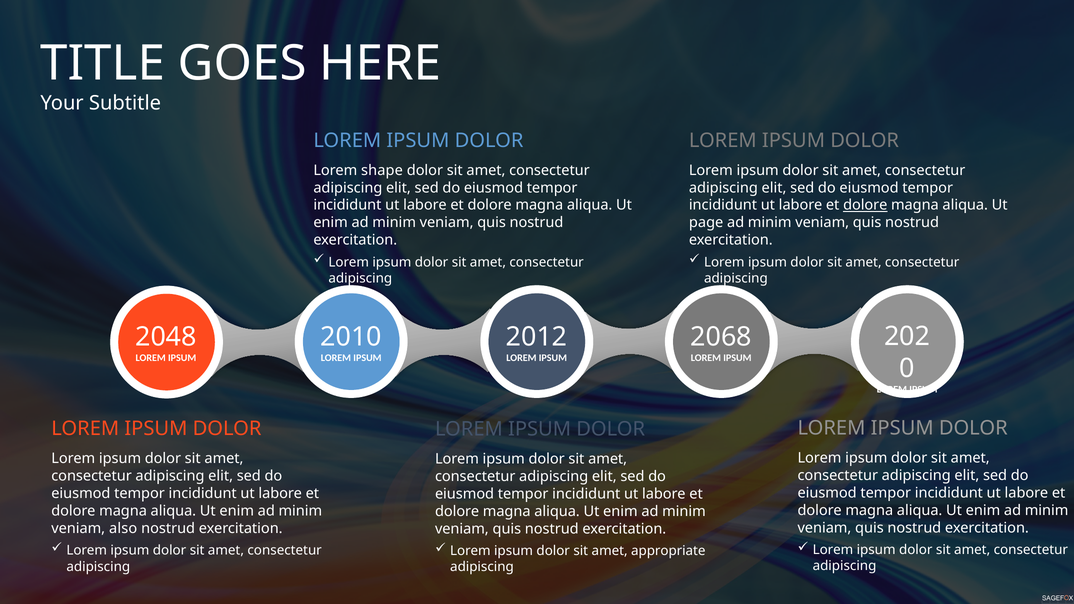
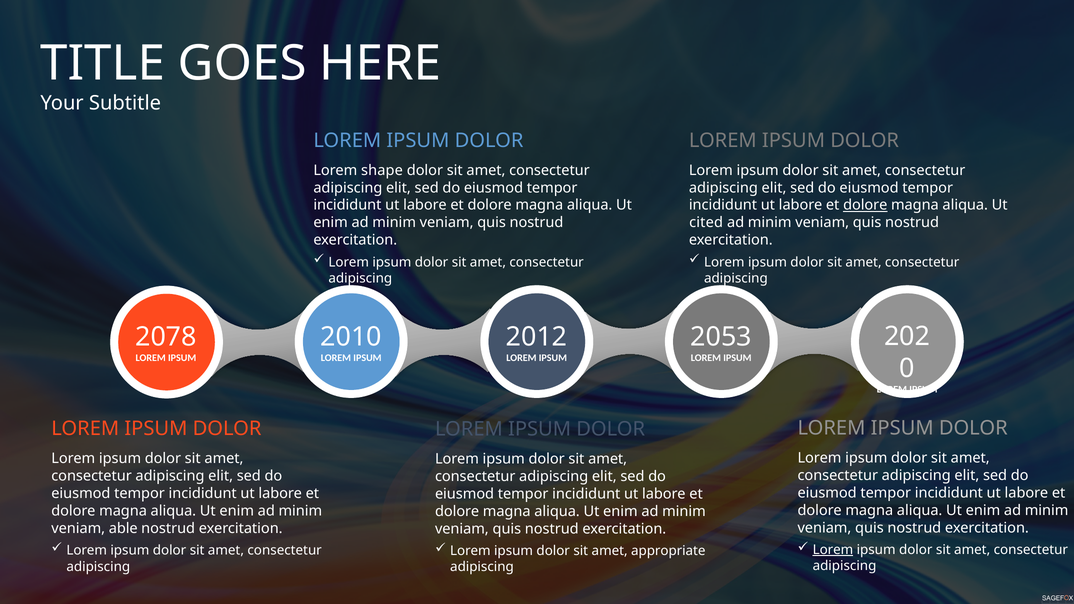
page: page -> cited
2048: 2048 -> 2078
2068: 2068 -> 2053
also: also -> able
Lorem at (833, 550) underline: none -> present
